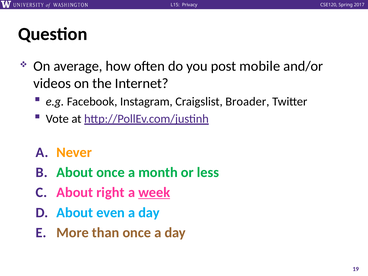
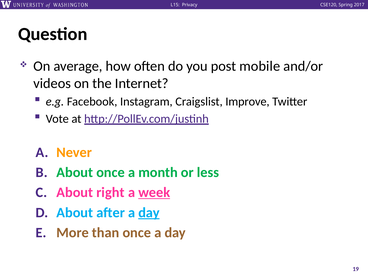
Broader: Broader -> Improve
even: even -> after
day at (149, 213) underline: none -> present
